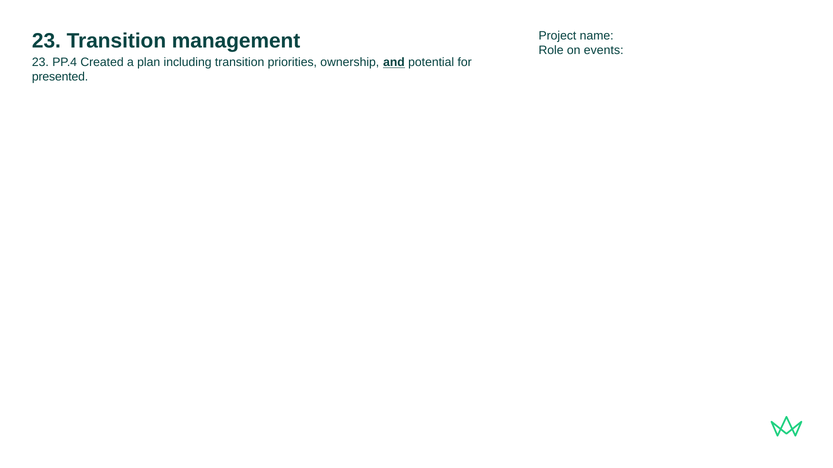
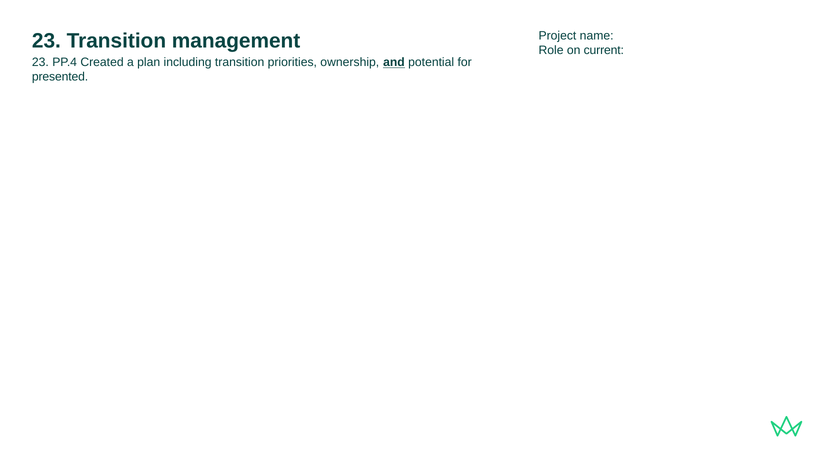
events: events -> current
